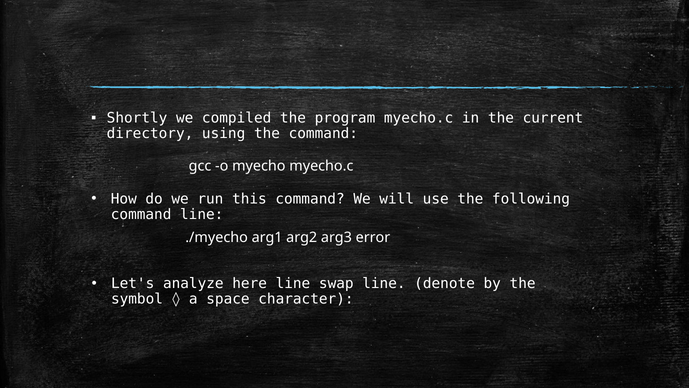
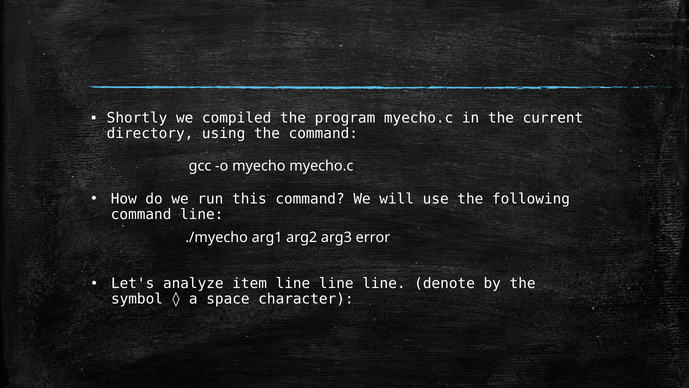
here: here -> item
swap at (336, 283): swap -> line
